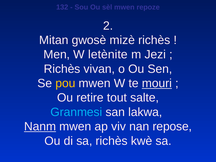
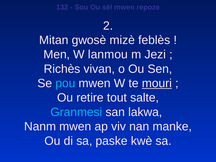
mizè richès: richès -> feblès
letènite: letènite -> lanmou
pou colour: yellow -> light blue
Nanm underline: present -> none
repose: repose -> manke
sa richès: richès -> paske
